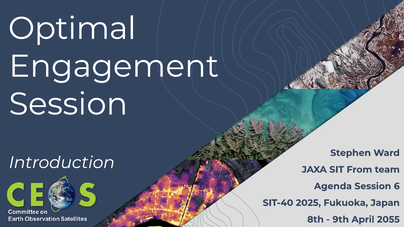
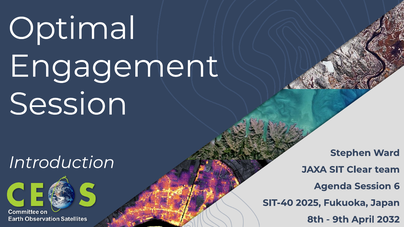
From: From -> Clear
2055: 2055 -> 2032
